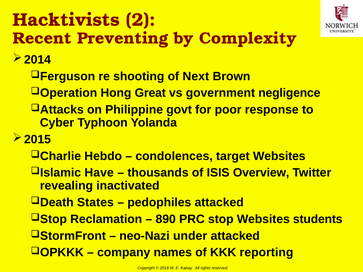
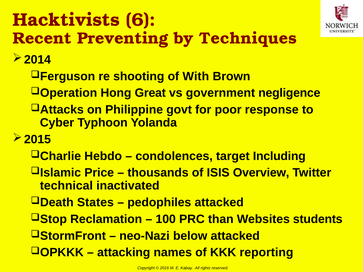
2: 2 -> 6
Complexity: Complexity -> Techniques
Next: Next -> With
target Websites: Websites -> Including
Have: Have -> Price
revealing: revealing -> technical
890: 890 -> 100
stop: stop -> than
under: under -> below
company: company -> attacking
